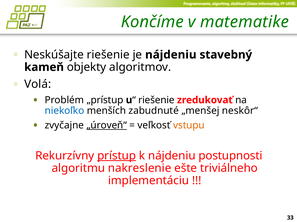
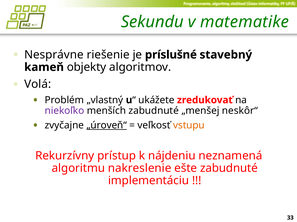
Končíme: Končíme -> Sekundu
Neskúšajte: Neskúšajte -> Nesprávne
je nájdeniu: nájdeniu -> príslušné
„prístup: „prístup -> „vlastný
riešenie at (156, 100): riešenie -> ukážete
niekoľko colour: blue -> purple
prístup underline: present -> none
postupnosti: postupnosti -> neznamená
ešte triviálneho: triviálneho -> zabudnuté
